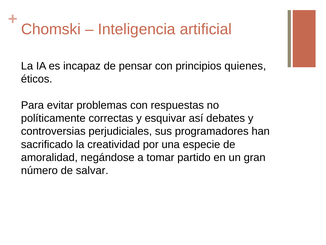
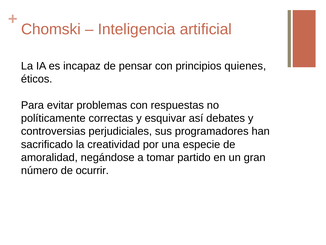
salvar: salvar -> ocurrir
